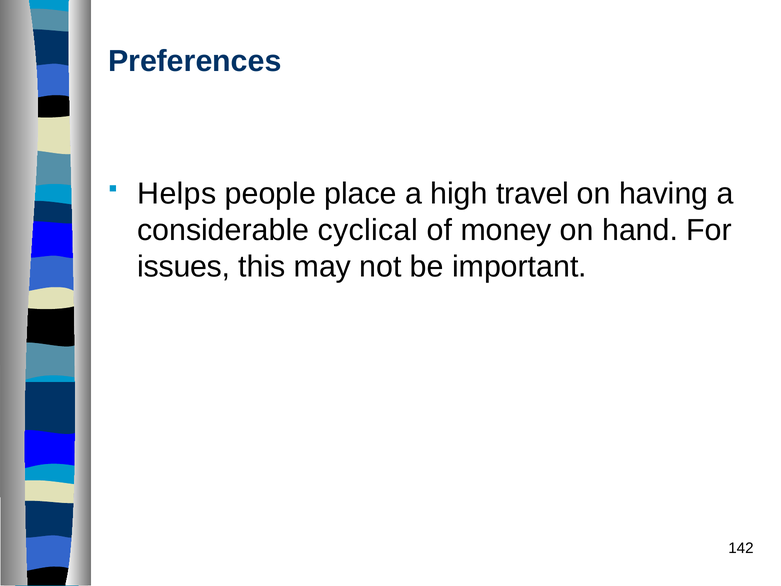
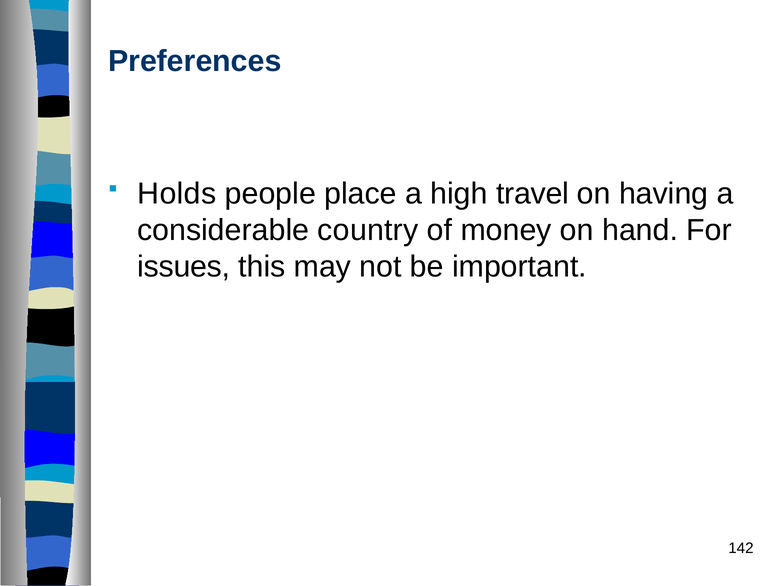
Helps: Helps -> Holds
cyclical: cyclical -> country
